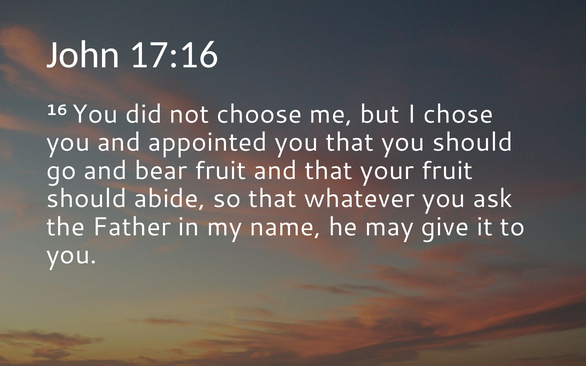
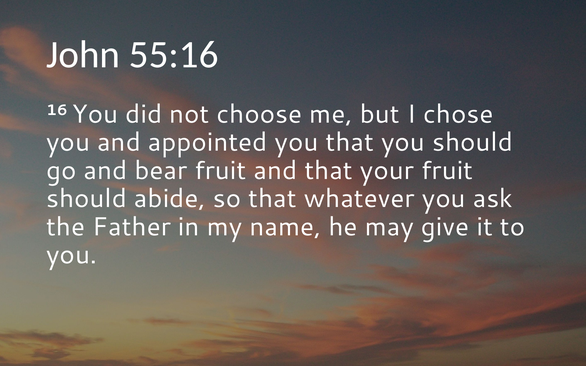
17:16: 17:16 -> 55:16
